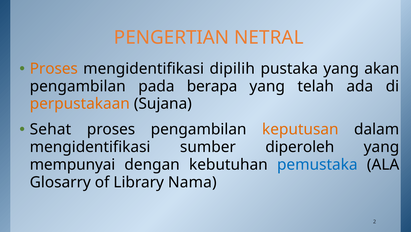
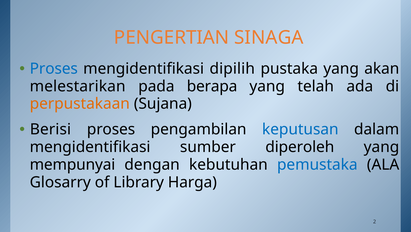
NETRAL: NETRAL -> SINAGA
Proses at (54, 68) colour: orange -> blue
pengambilan at (78, 86): pengambilan -> melestarikan
Sehat: Sehat -> Berisi
keputusan colour: orange -> blue
Nama: Nama -> Harga
